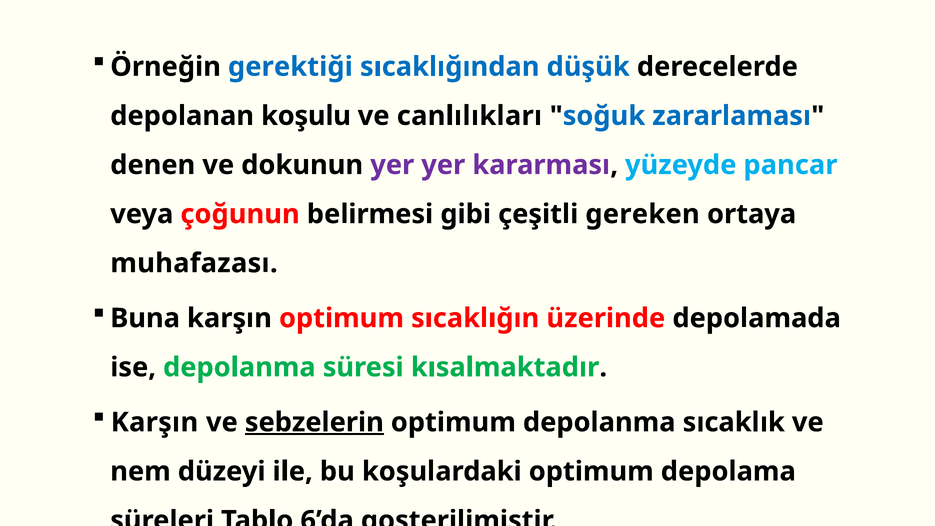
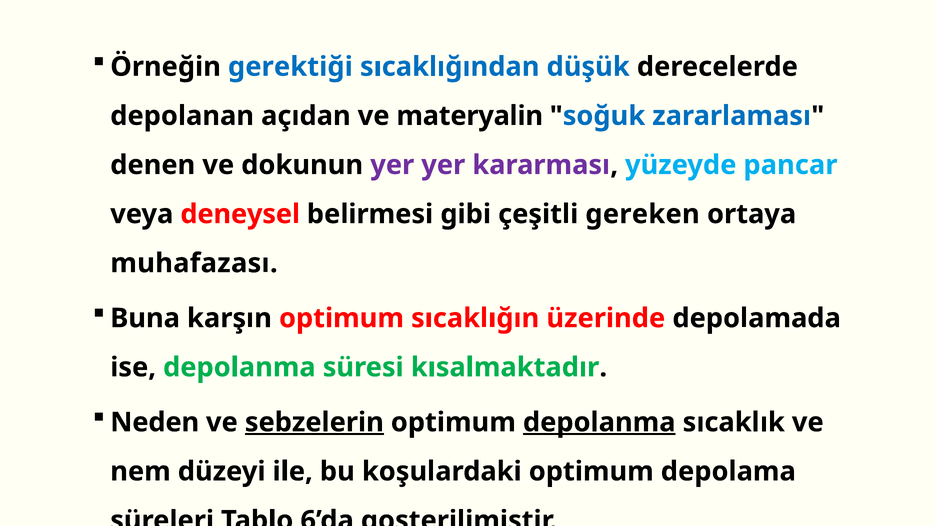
koşulu: koşulu -> açıdan
canlılıkları: canlılıkları -> materyalin
çoğunun: çoğunun -> deneysel
Karşın at (154, 422): Karşın -> Neden
depolanma at (599, 422) underline: none -> present
